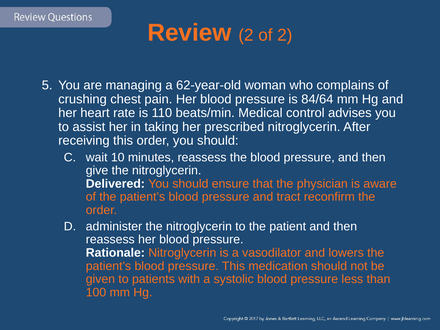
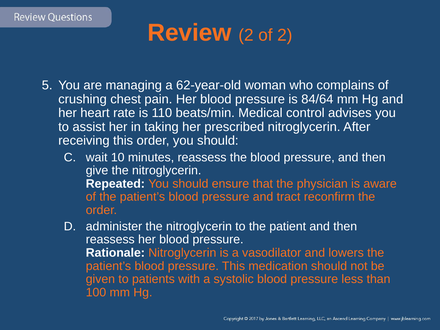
Delivered: Delivered -> Repeated
